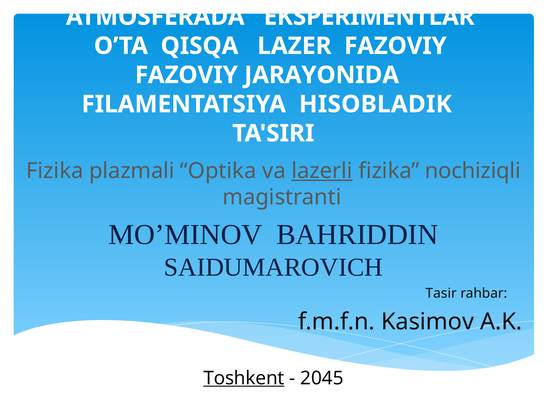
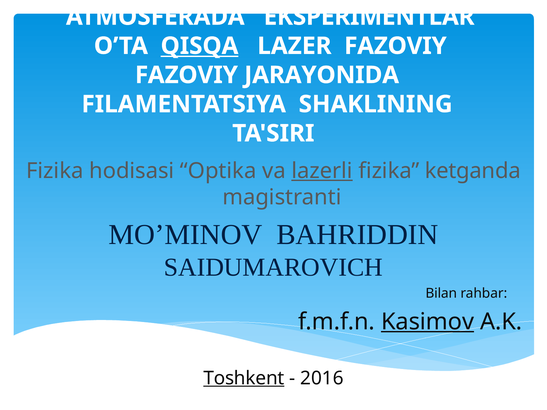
QISQA underline: none -> present
HISOBLADIK: HISOBLADIK -> SHAKLINING
plazmali: plazmali -> hodisasi
nochiziqli: nochiziqli -> kеtganda
Tasir: Tasir -> Bilan
Kasimov underline: none -> present
2045: 2045 -> 2016
